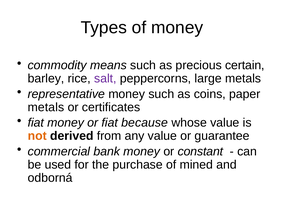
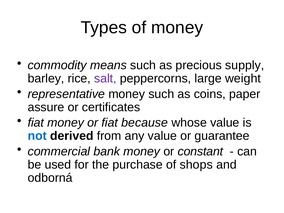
certain: certain -> supply
large metals: metals -> weight
metals at (46, 107): metals -> assure
not colour: orange -> blue
mined: mined -> shops
